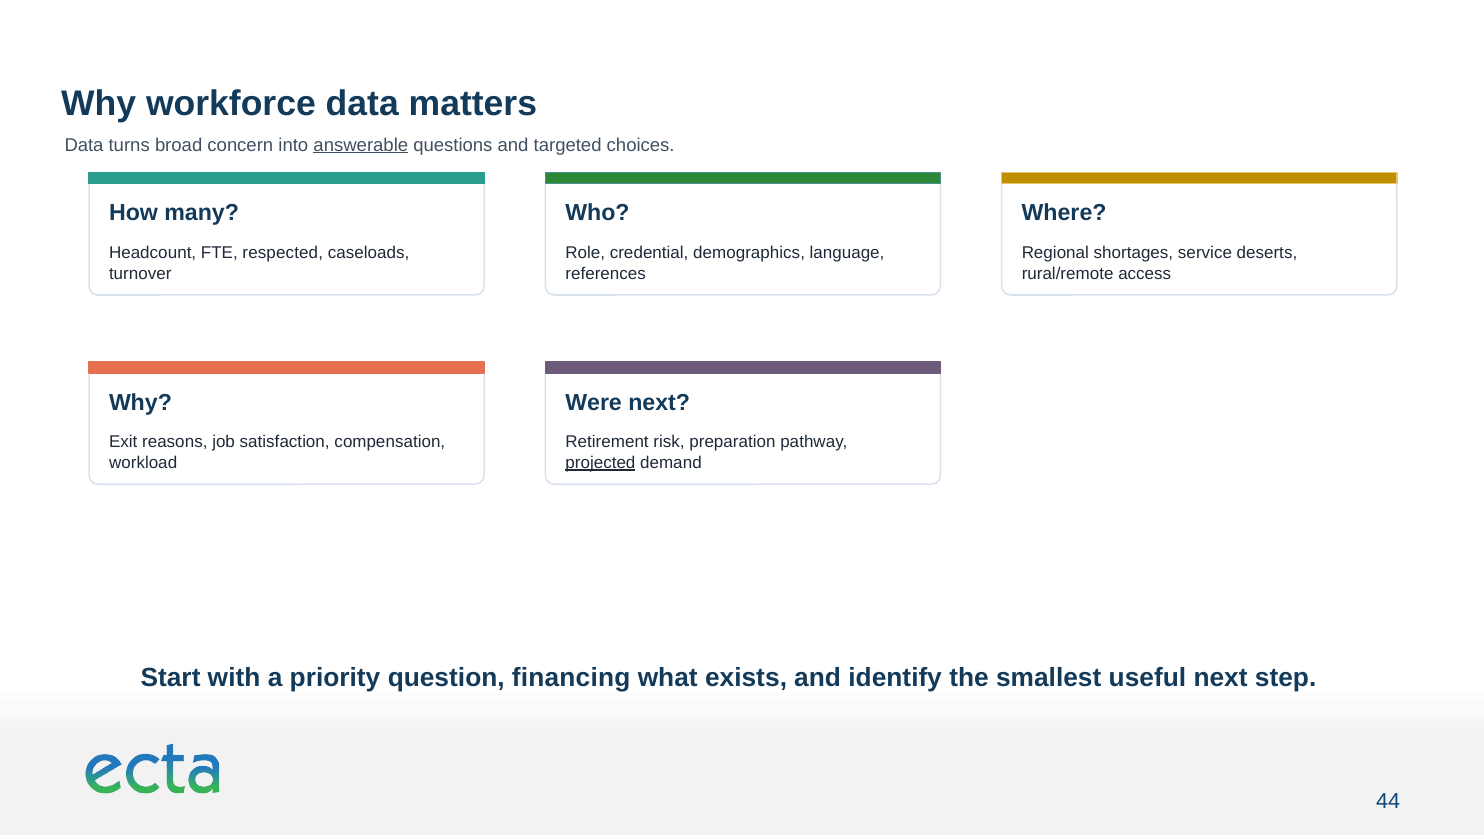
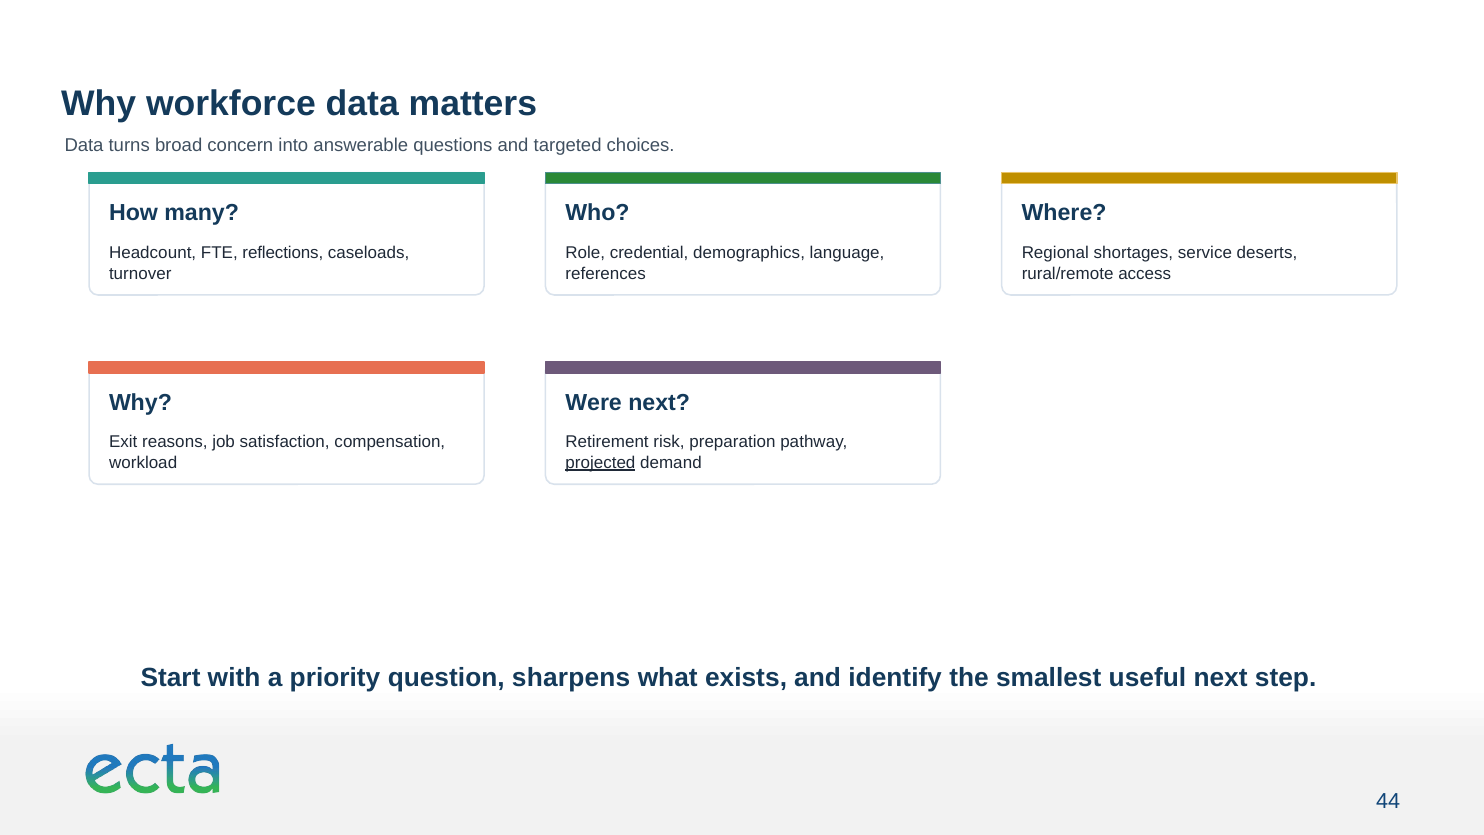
answerable underline: present -> none
respected: respected -> reflections
financing: financing -> sharpens
